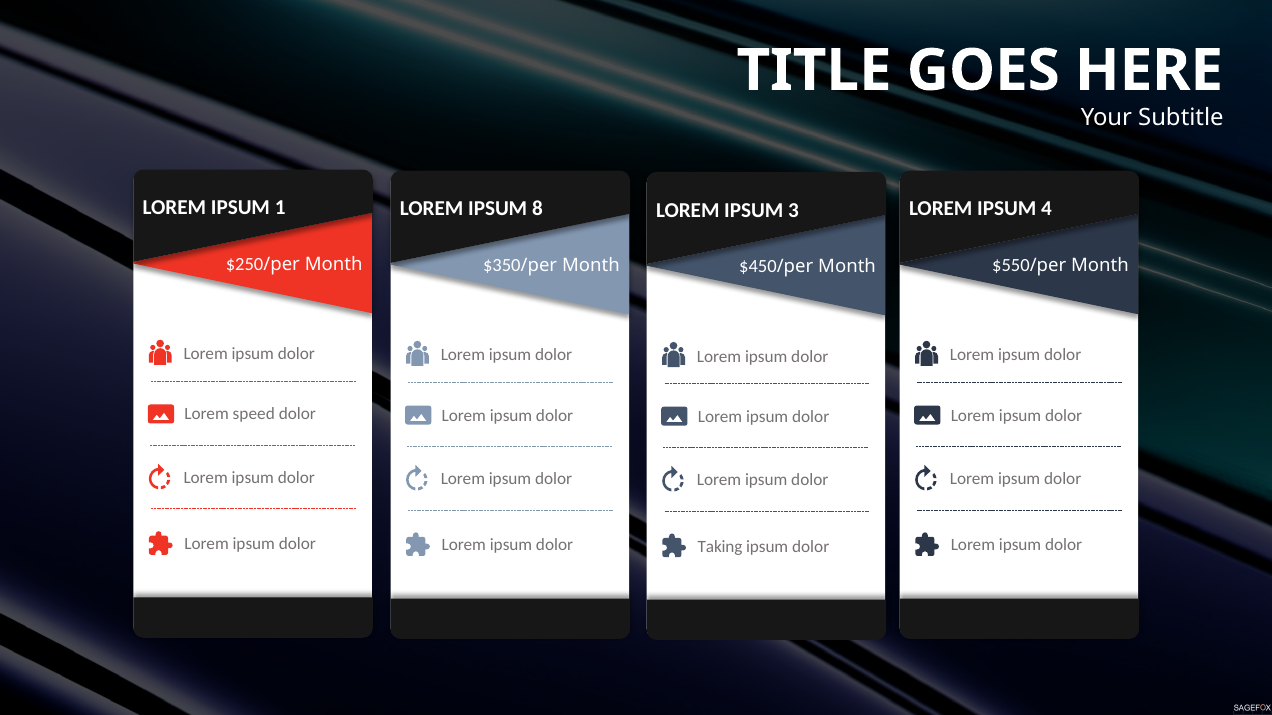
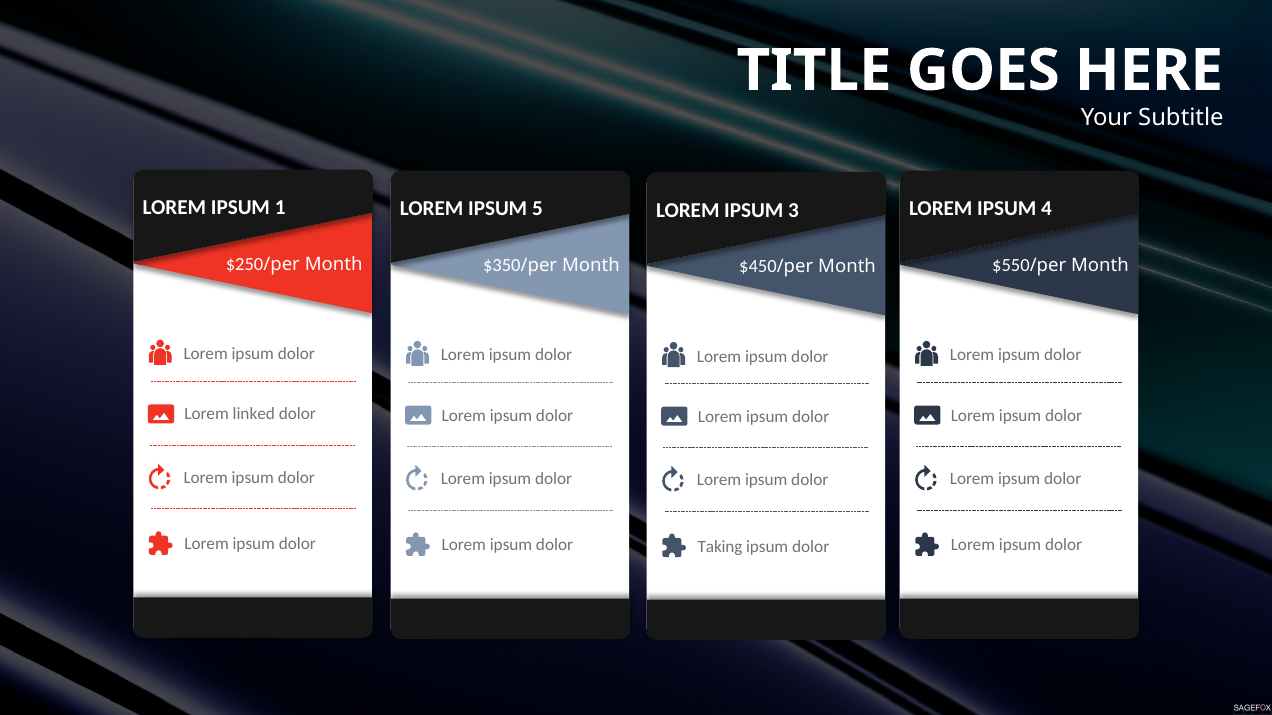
8: 8 -> 5
speed: speed -> linked
